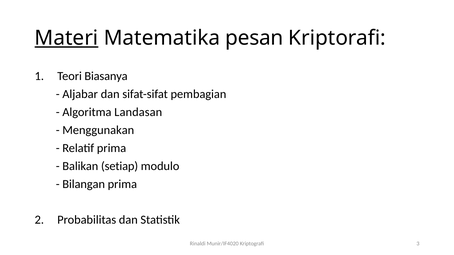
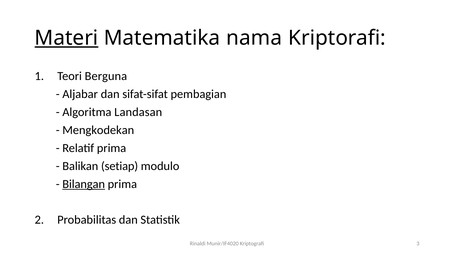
pesan: pesan -> nama
Biasanya: Biasanya -> Berguna
Menggunakan: Menggunakan -> Mengkodekan
Bilangan underline: none -> present
